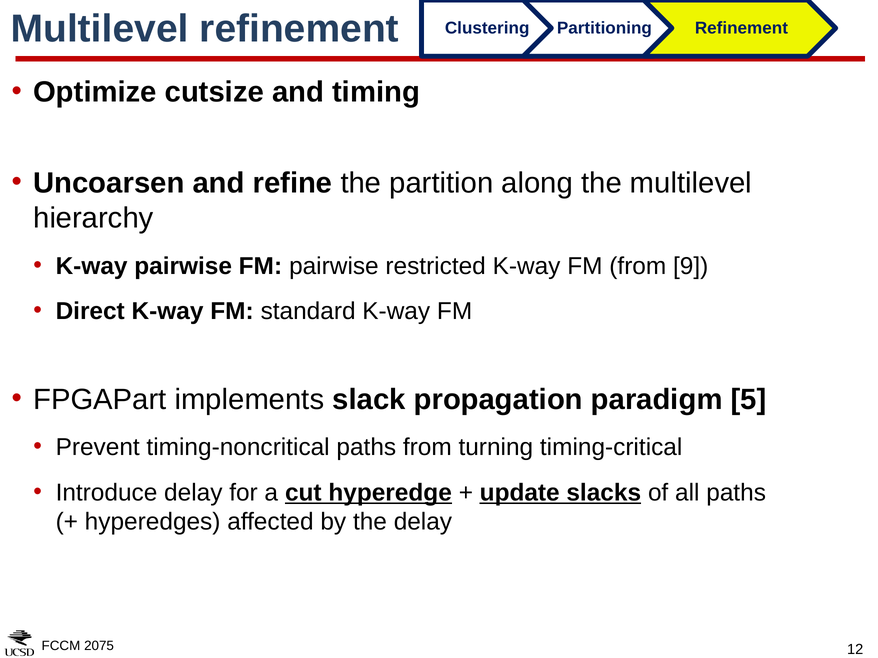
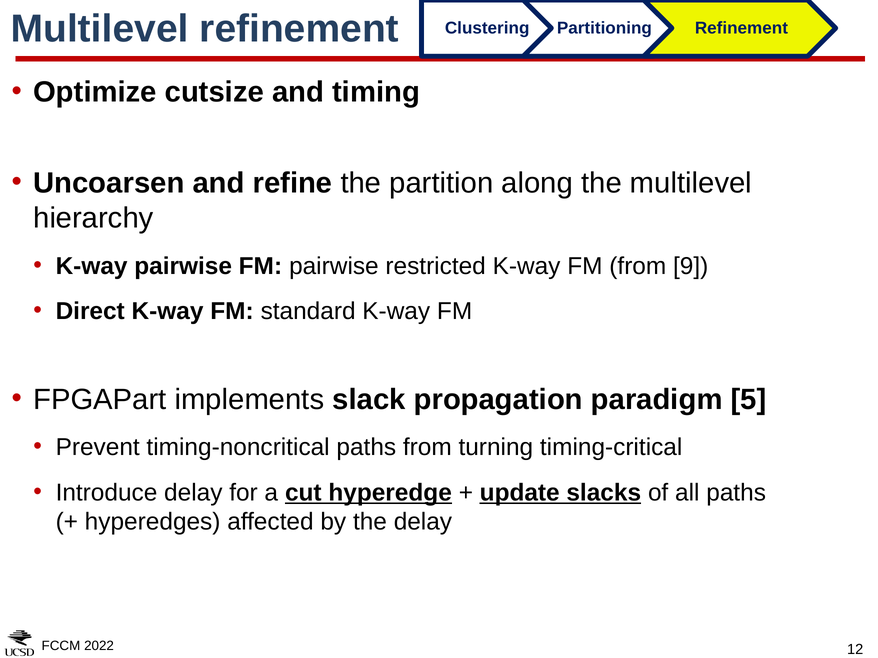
2075: 2075 -> 2022
